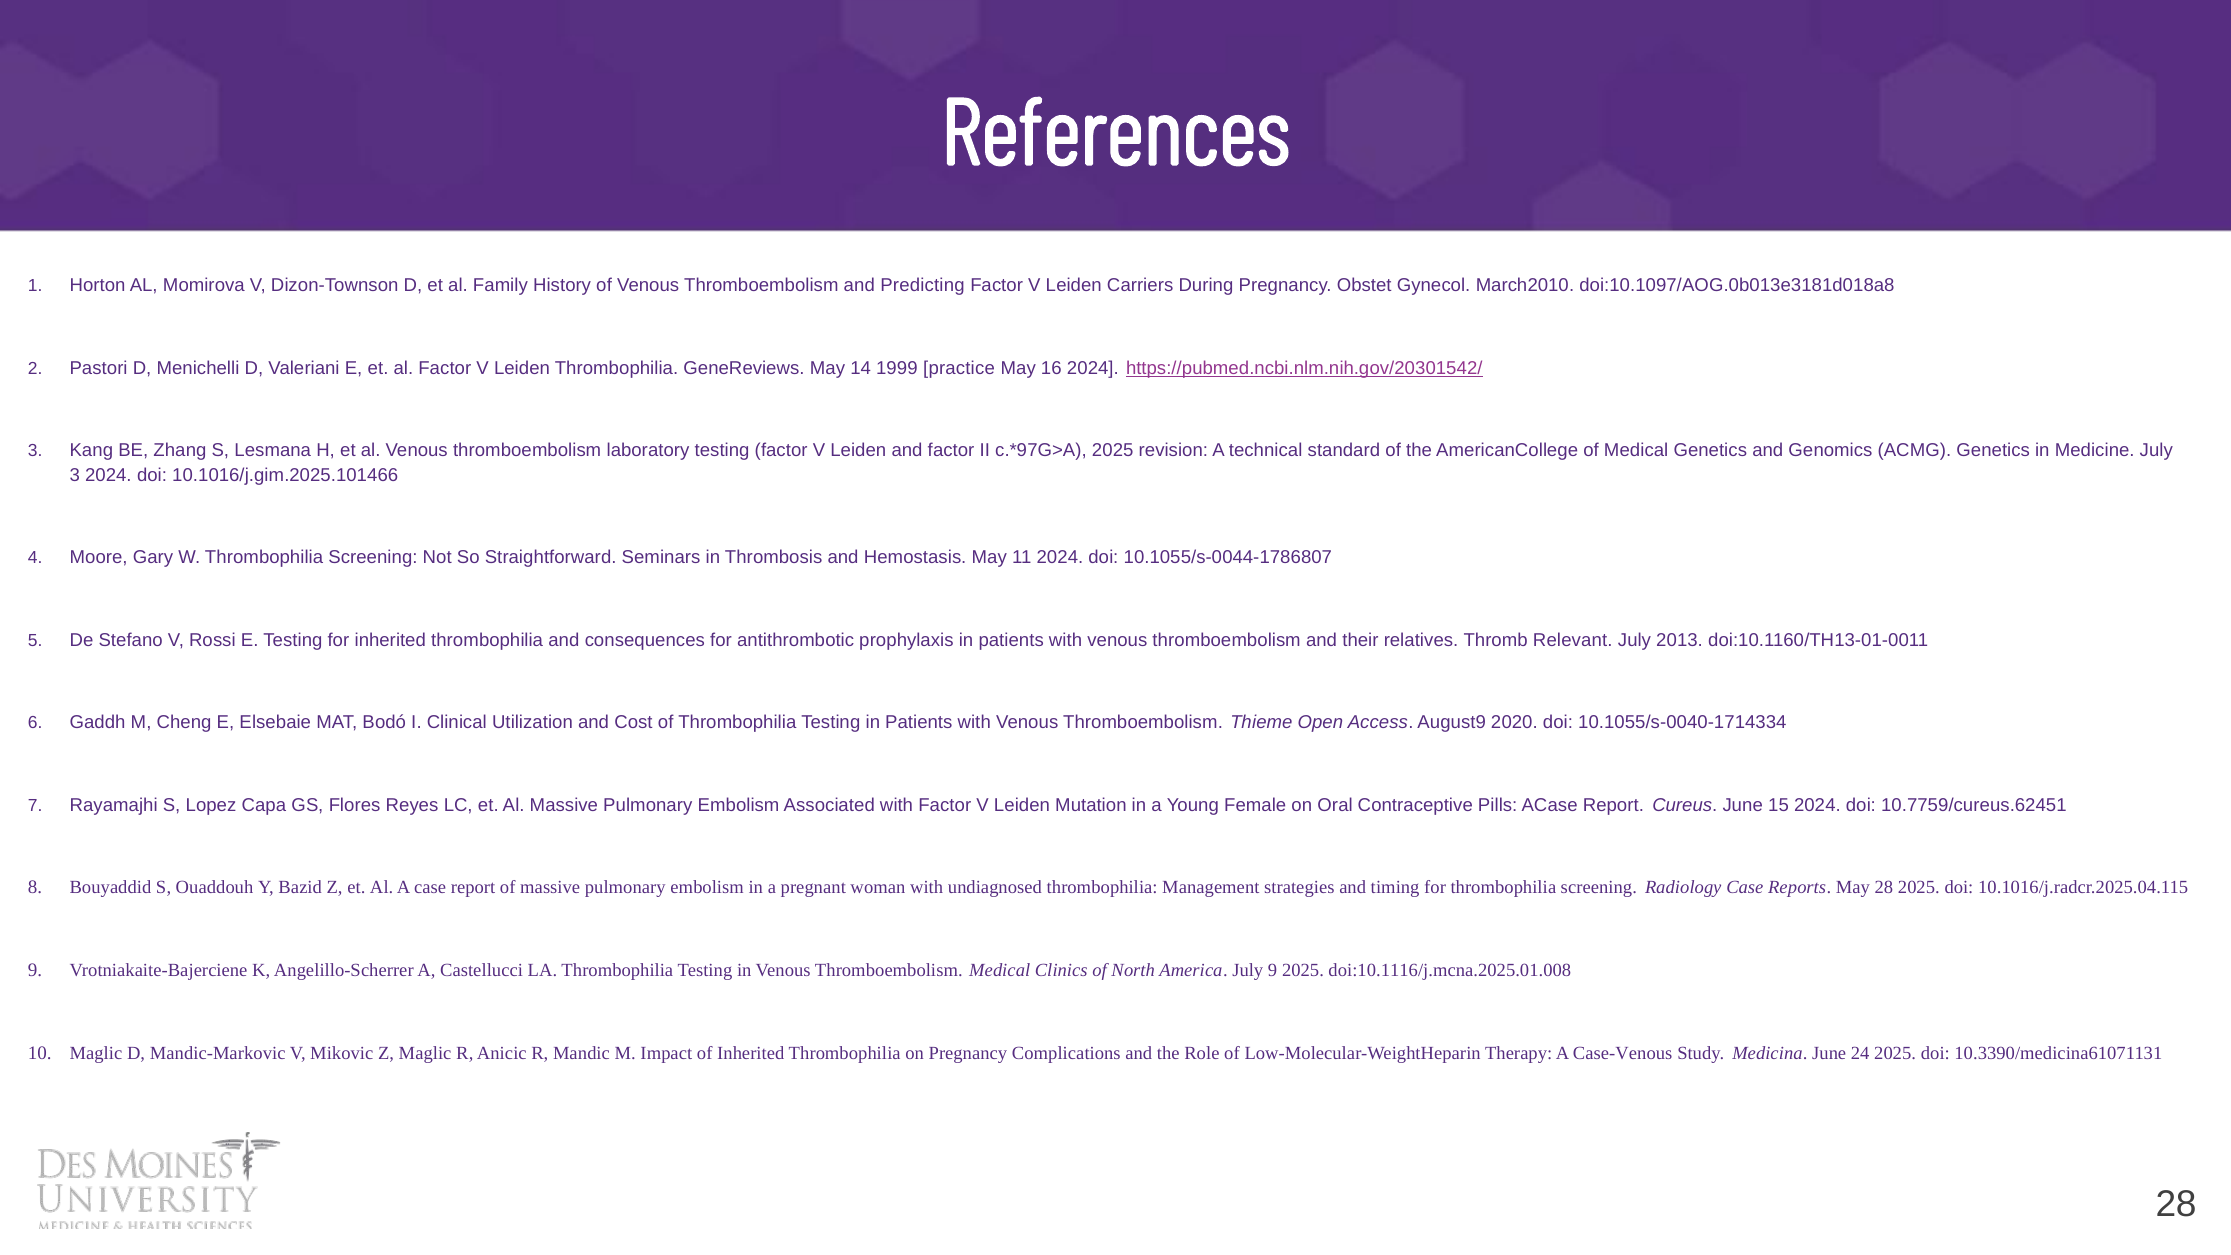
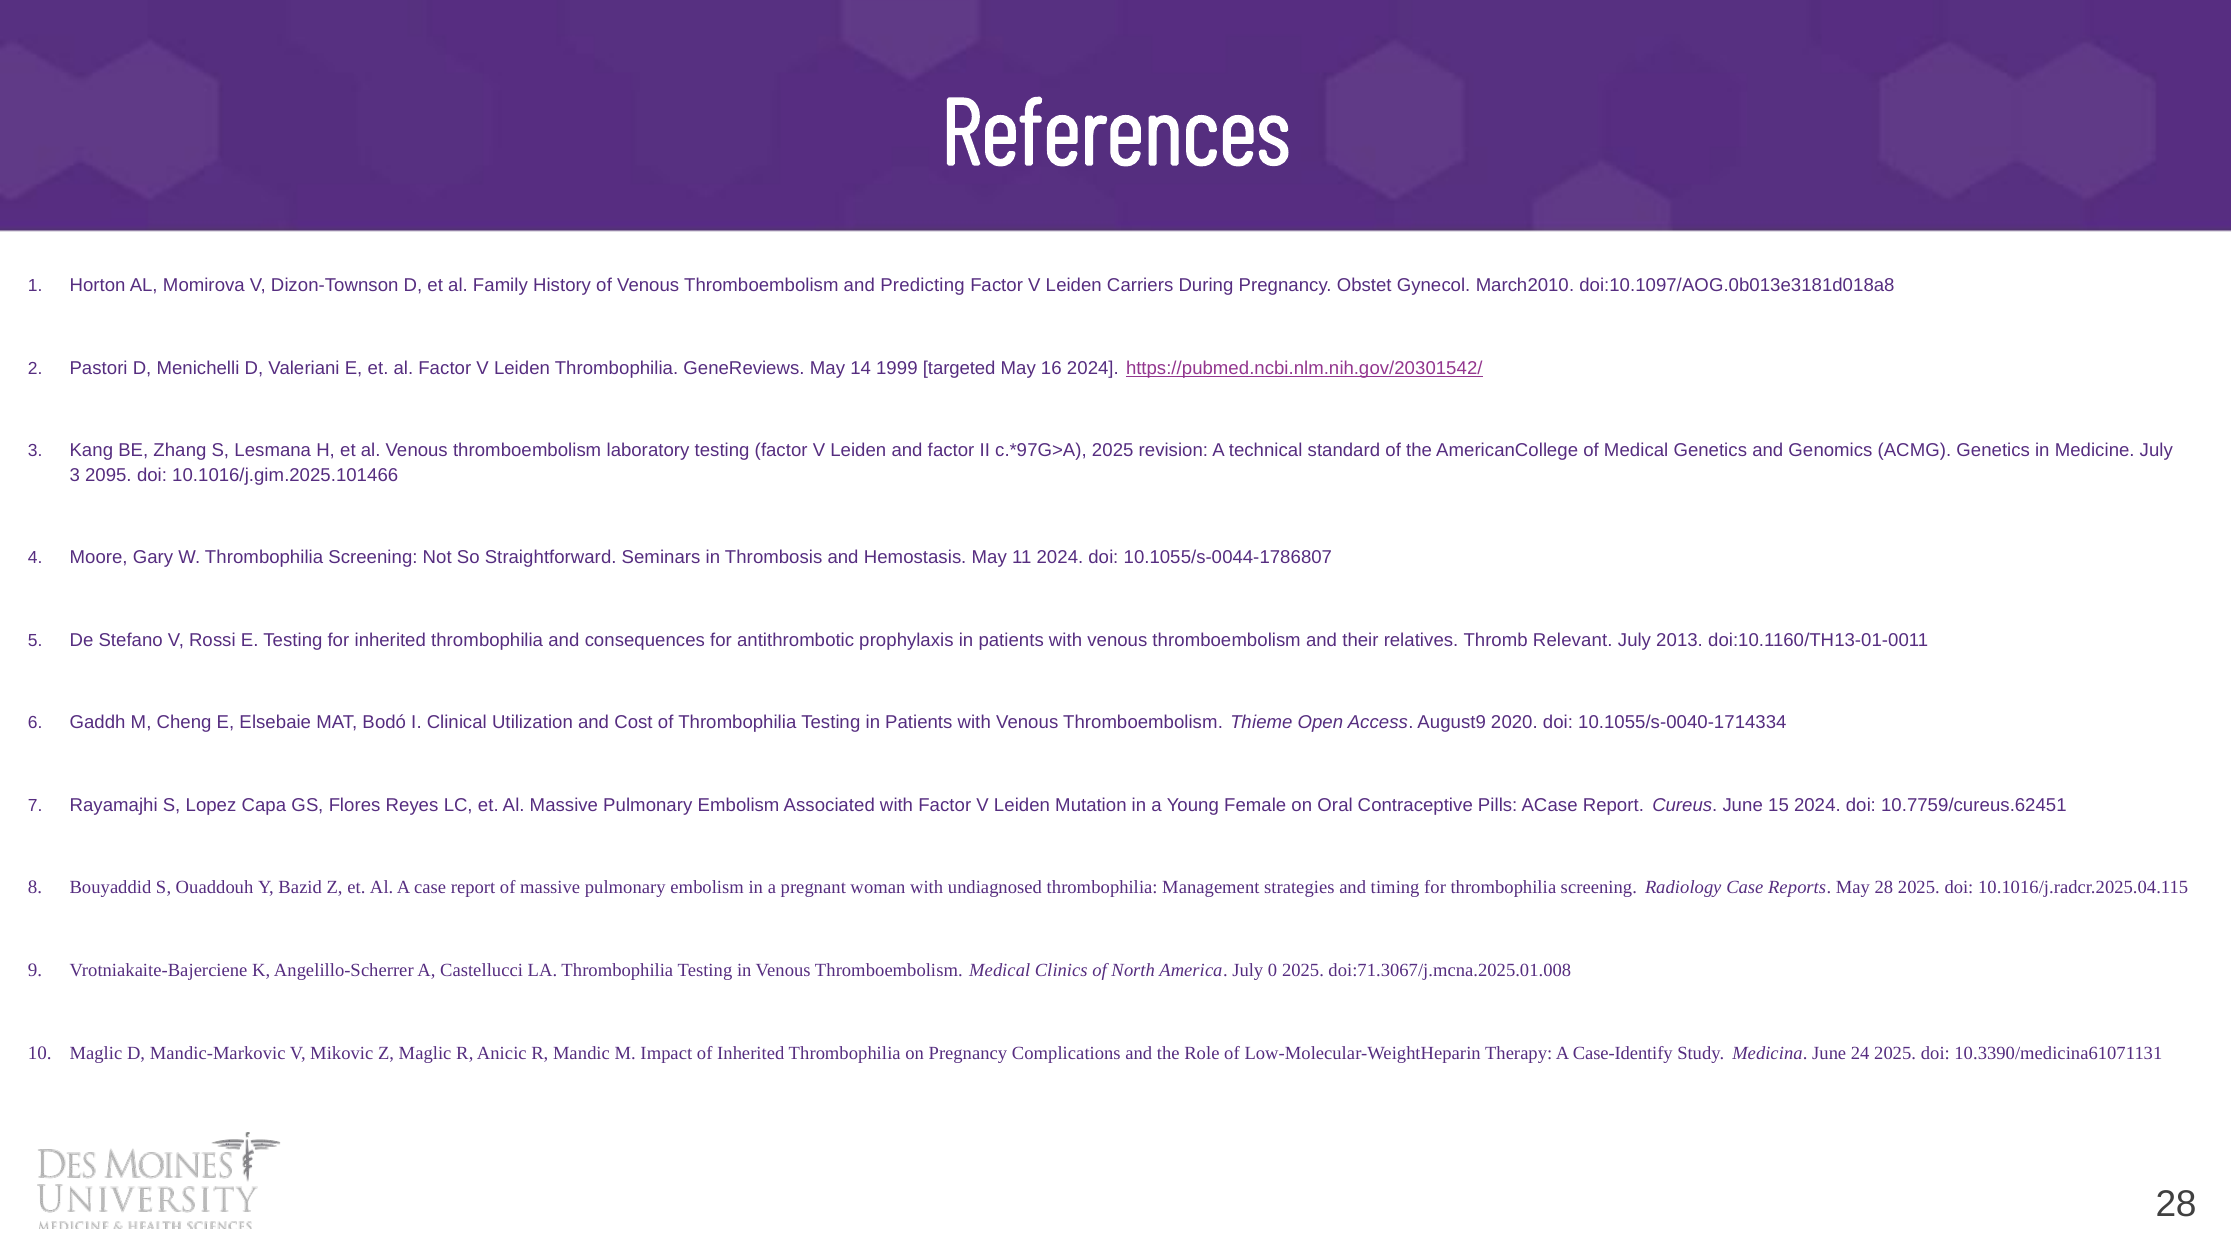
practice: practice -> targeted
3 2024: 2024 -> 2095
July 9: 9 -> 0
doi:10.1116/j.mcna.2025.01.008: doi:10.1116/j.mcna.2025.01.008 -> doi:71.3067/j.mcna.2025.01.008
Case-Venous: Case-Venous -> Case-Identify
